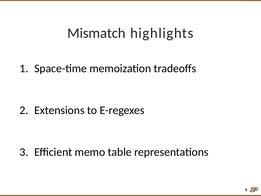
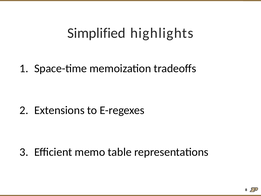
Mismatch: Mismatch -> Simplified
